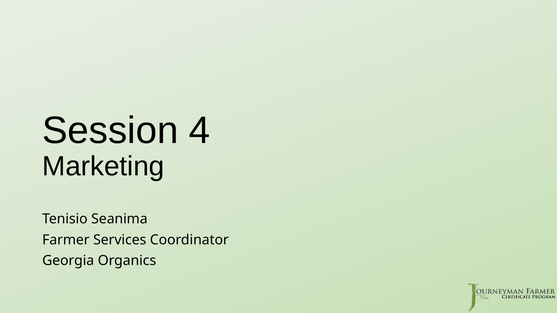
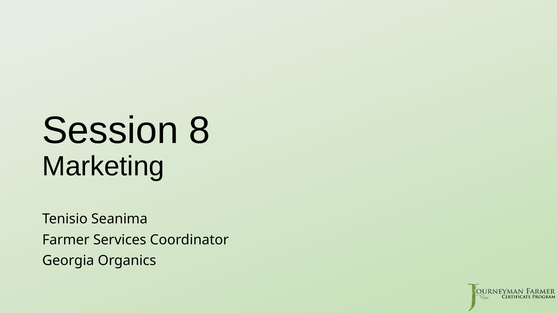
4: 4 -> 8
